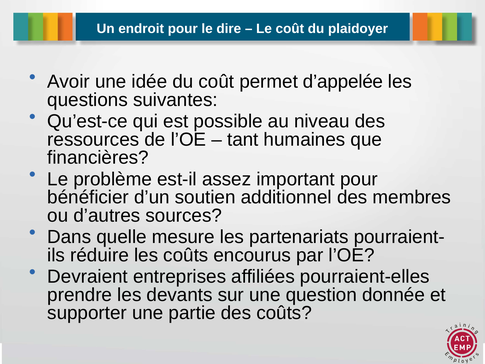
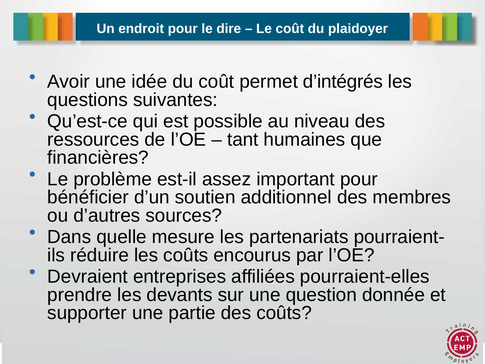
d’appelée: d’appelée -> d’intégrés
